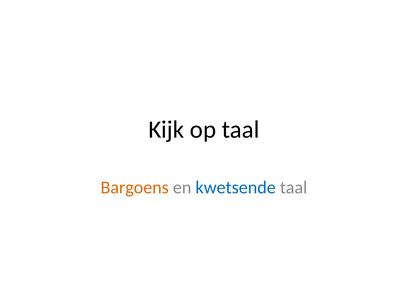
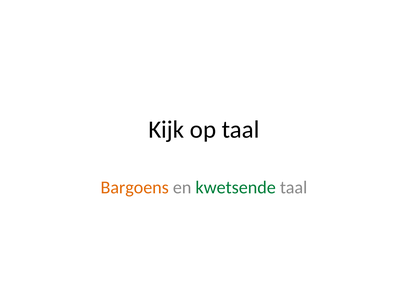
kwetsende colour: blue -> green
